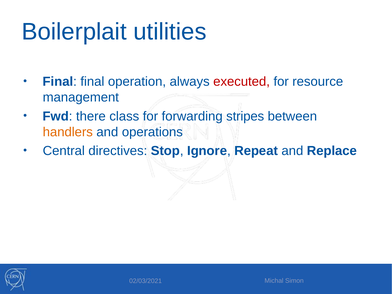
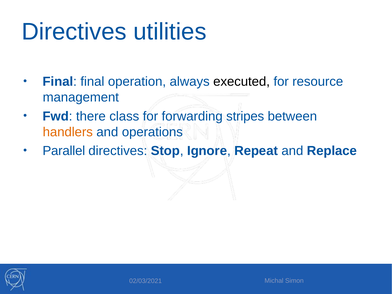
Boilerplait at (74, 32): Boilerplait -> Directives
executed colour: red -> black
Central: Central -> Parallel
